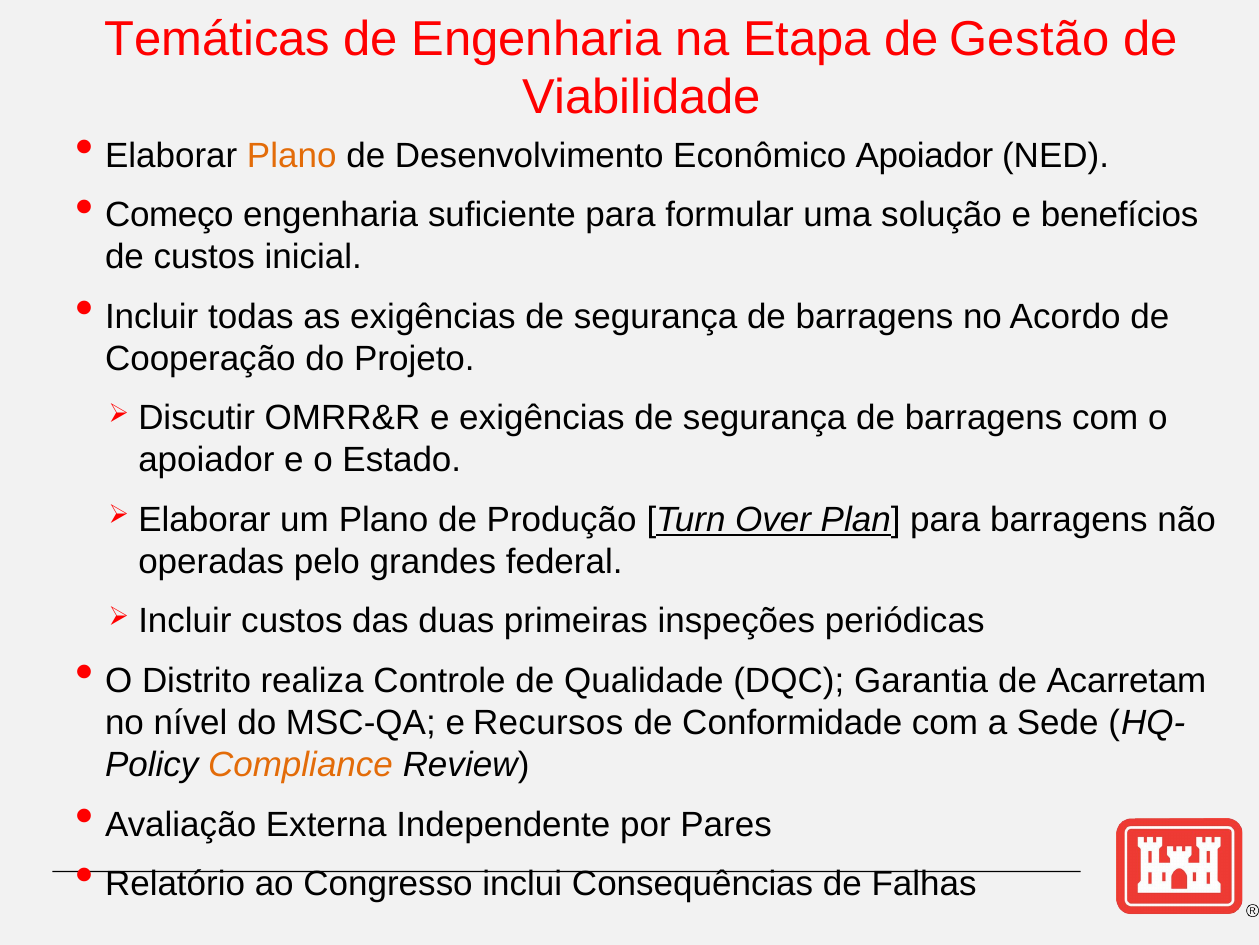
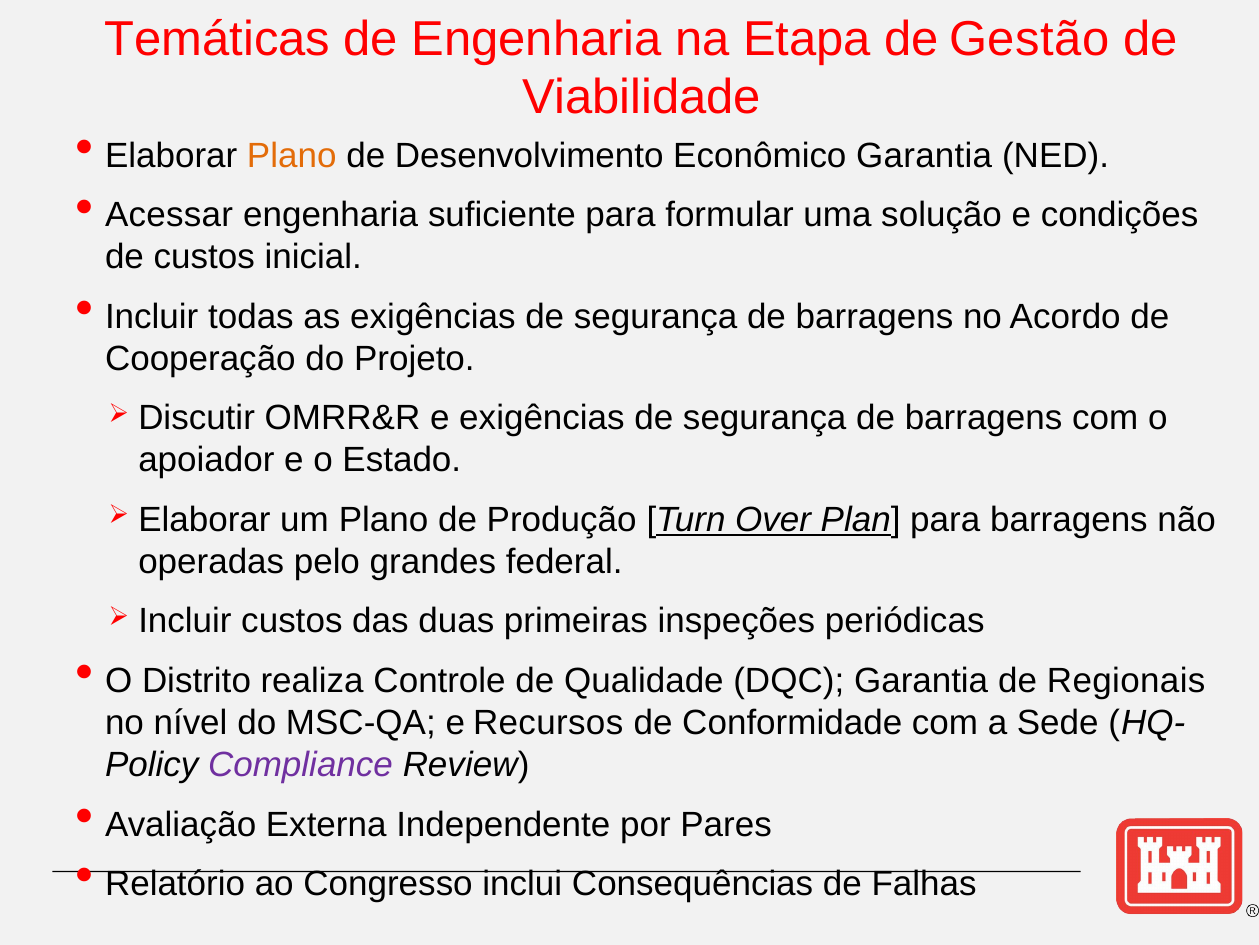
Econômico Apoiador: Apoiador -> Garantia
Começo: Começo -> Acessar
benefícios: benefícios -> condições
Acarretam: Acarretam -> Regionais
Compliance colour: orange -> purple
